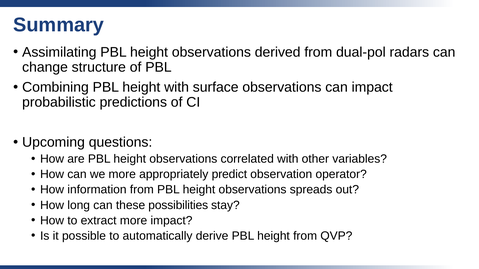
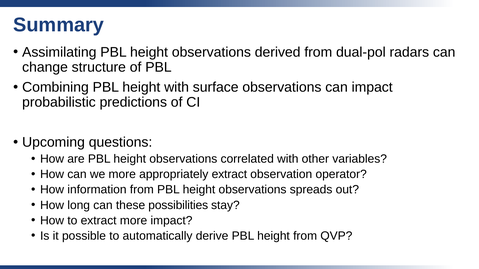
appropriately predict: predict -> extract
